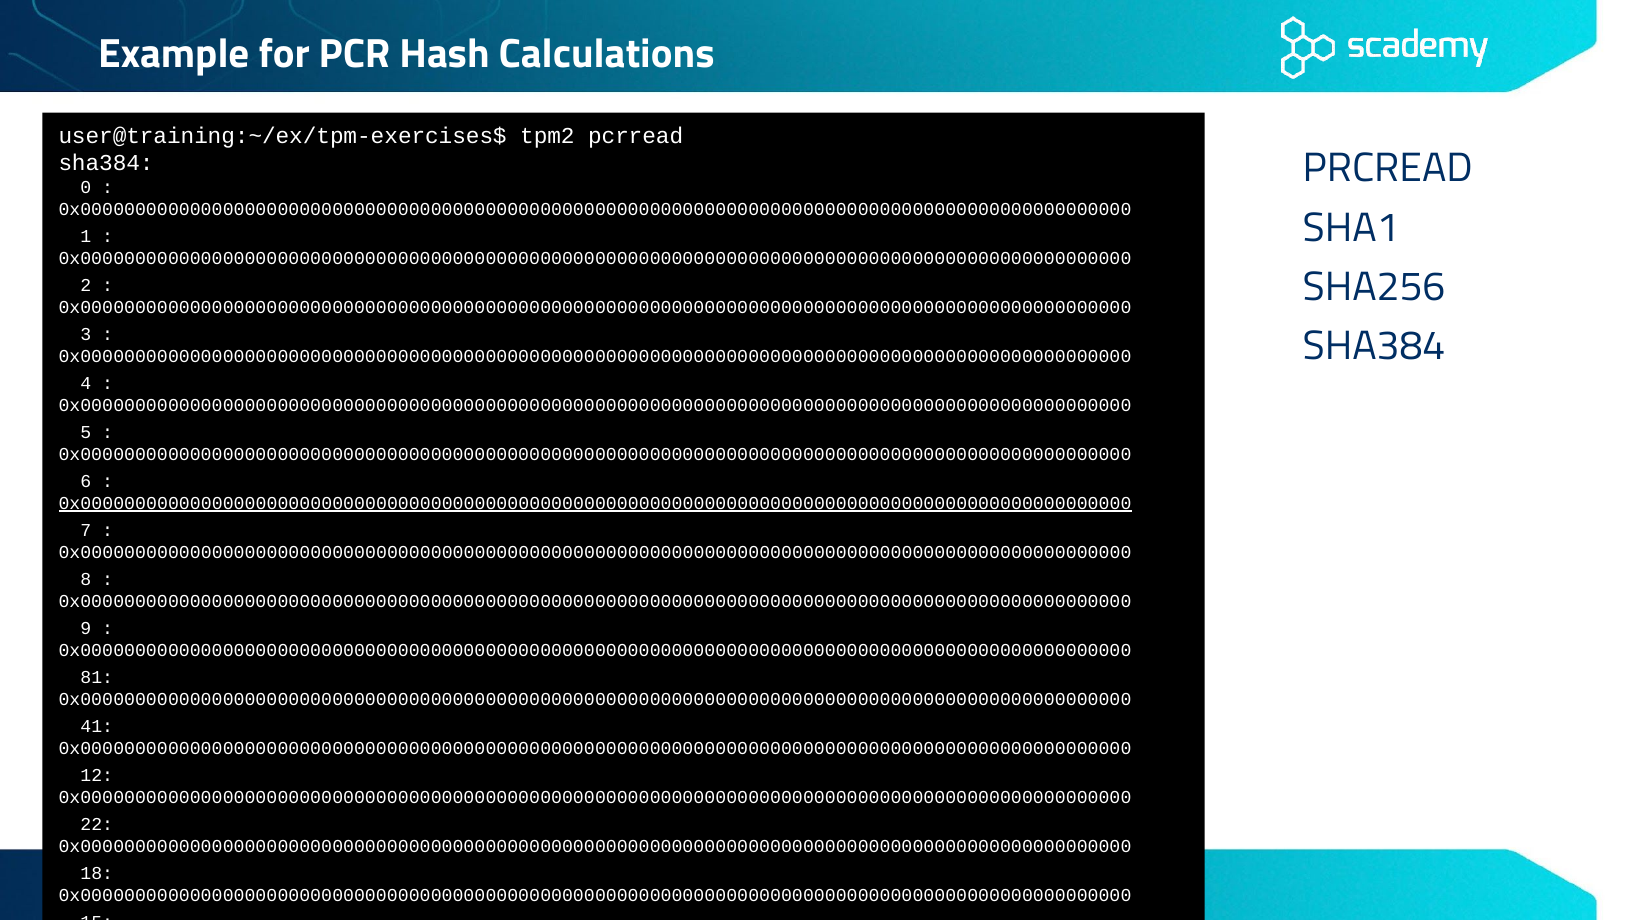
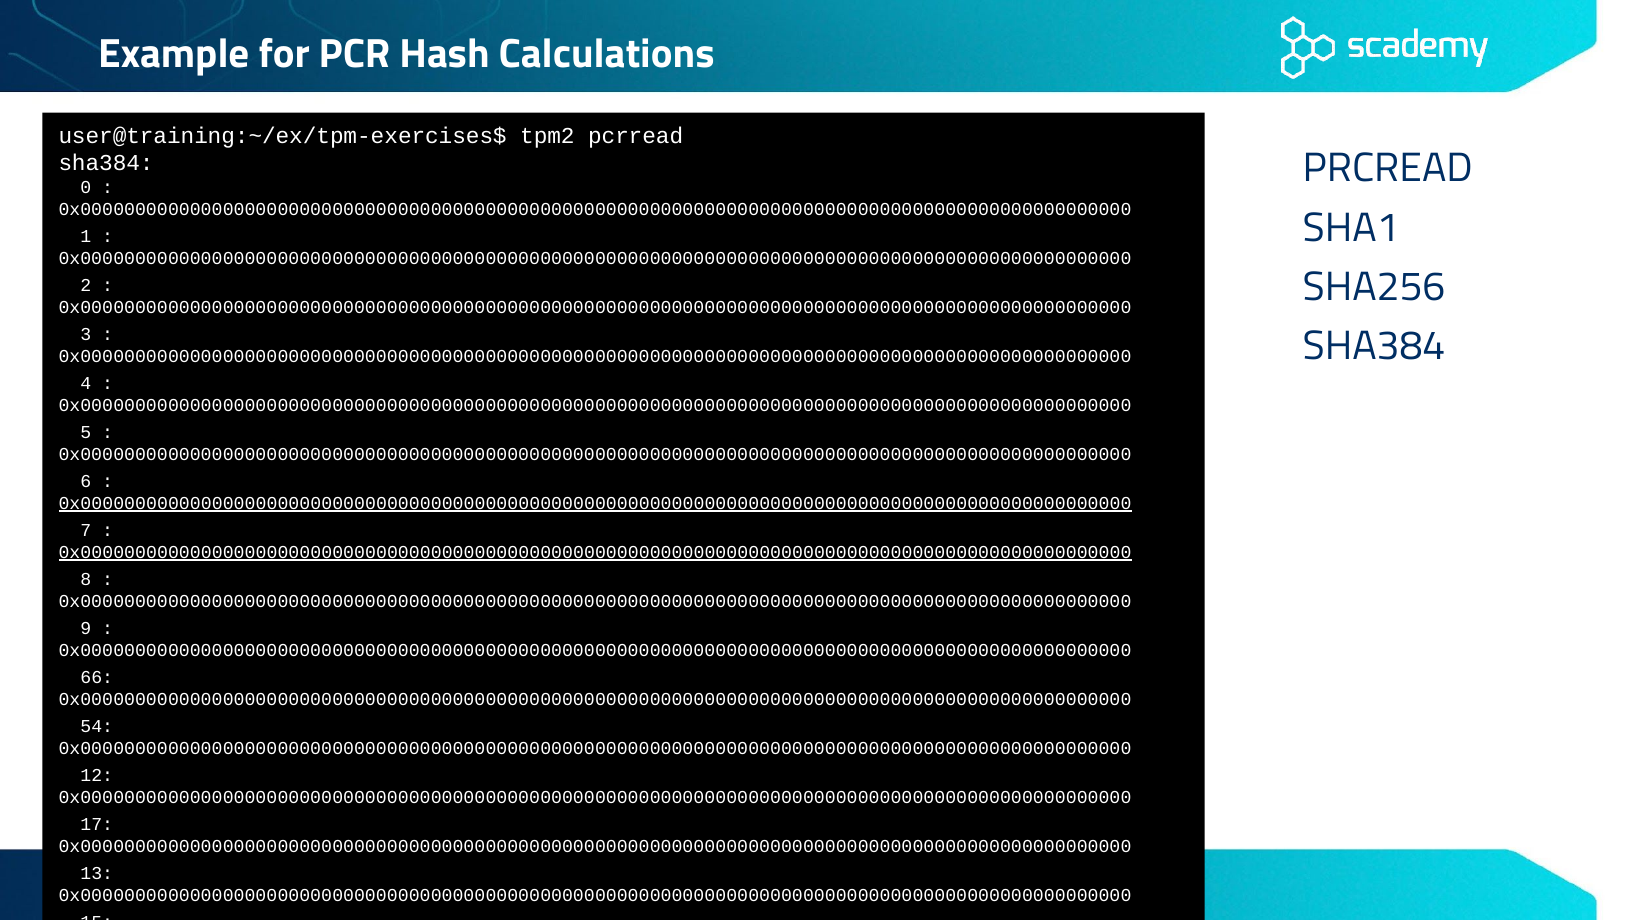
0x000000000000000000000000000000000000000000000000000000000000000000000000000000000000000000000000 at (595, 552) underline: none -> present
81: 81 -> 66
41: 41 -> 54
22 at (97, 825): 22 -> 17
18 at (97, 874): 18 -> 13
